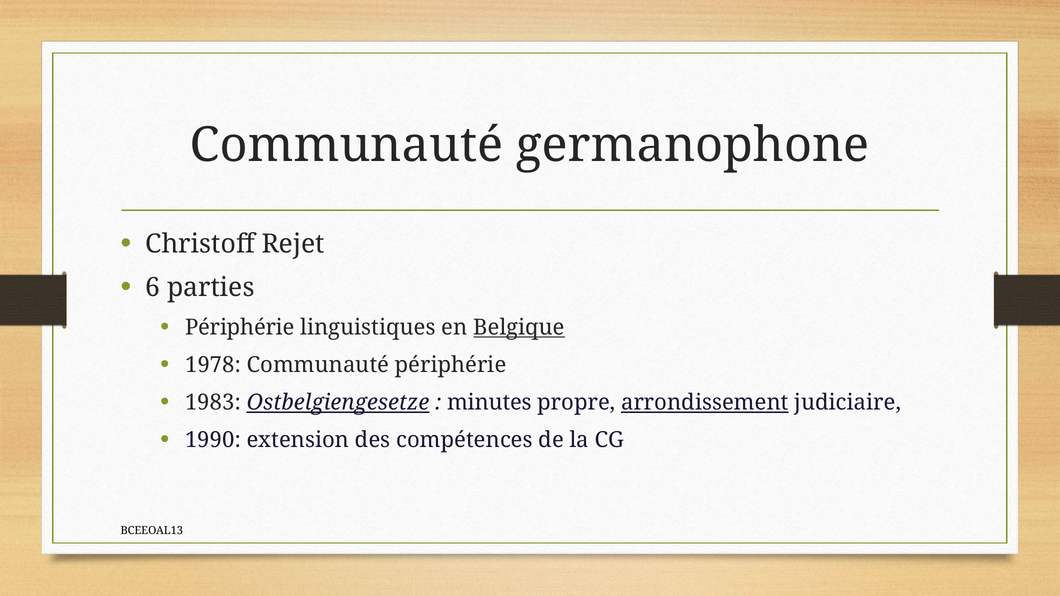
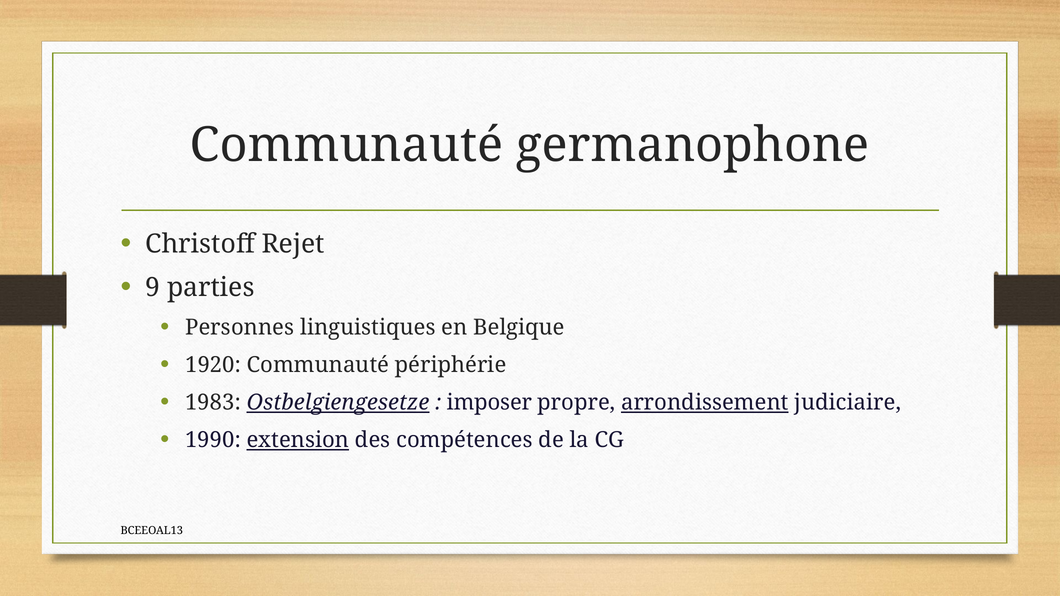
6: 6 -> 9
Périphérie at (240, 328): Périphérie -> Personnes
Belgique underline: present -> none
1978: 1978 -> 1920
minutes: minutes -> imposer
extension underline: none -> present
